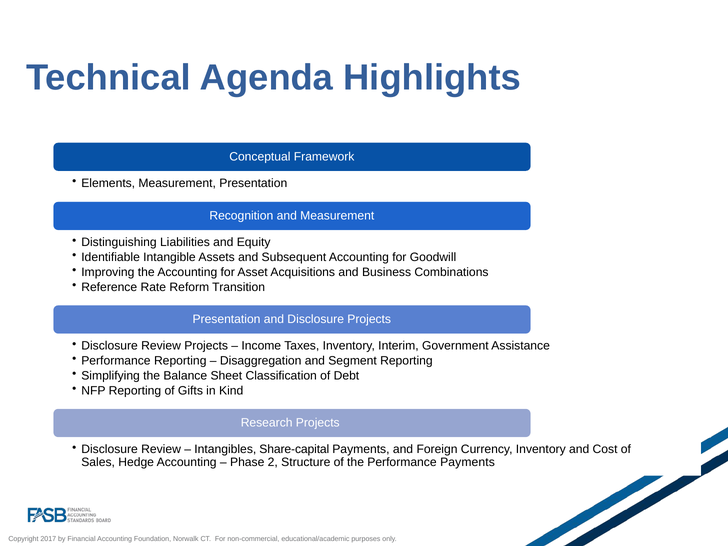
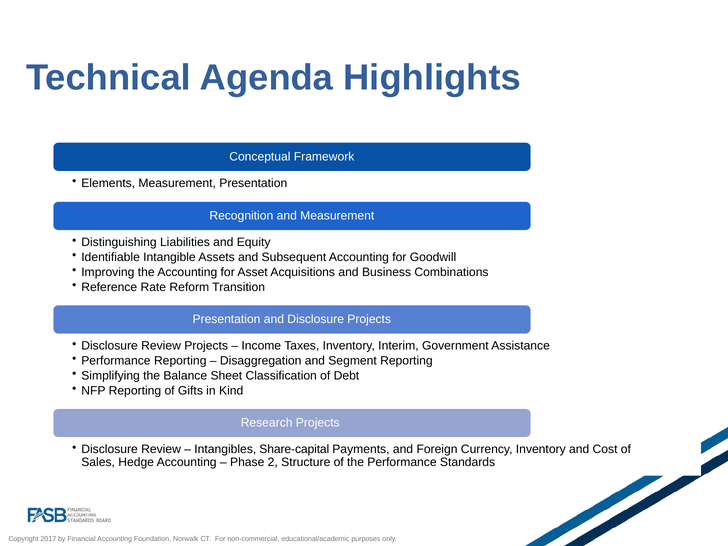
Performance Payments: Payments -> Standards
